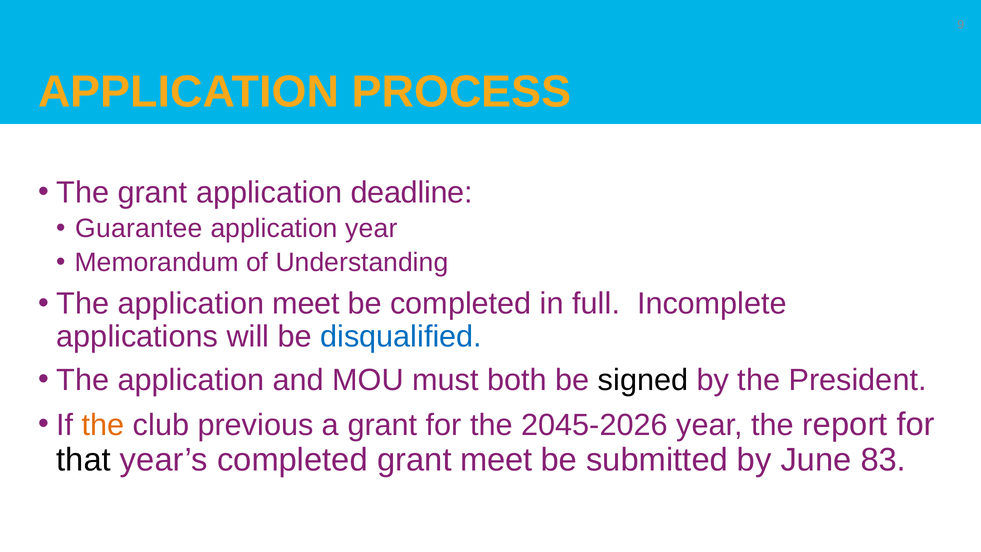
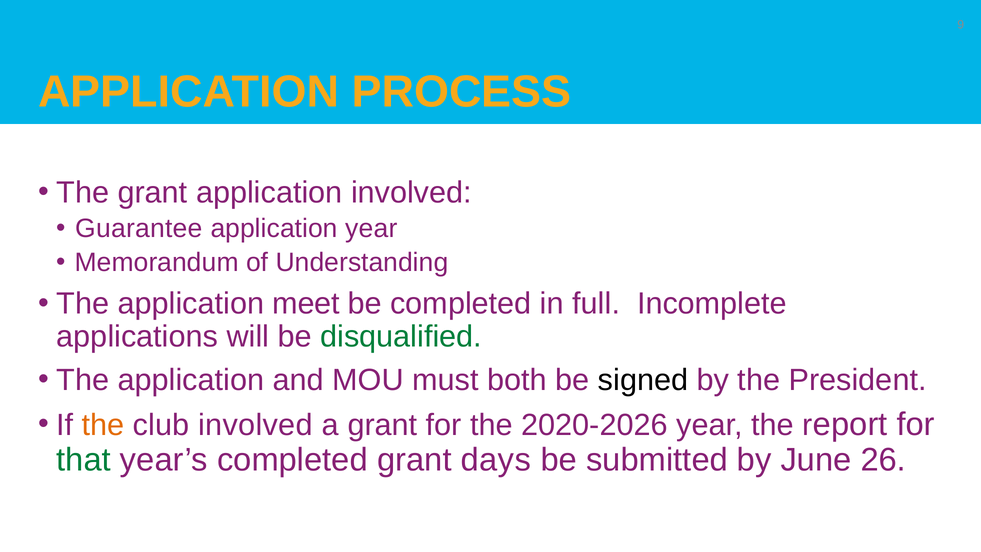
application deadline: deadline -> involved
disqualified colour: blue -> green
club previous: previous -> involved
2045-2026: 2045-2026 -> 2020-2026
that colour: black -> green
grant meet: meet -> days
83: 83 -> 26
